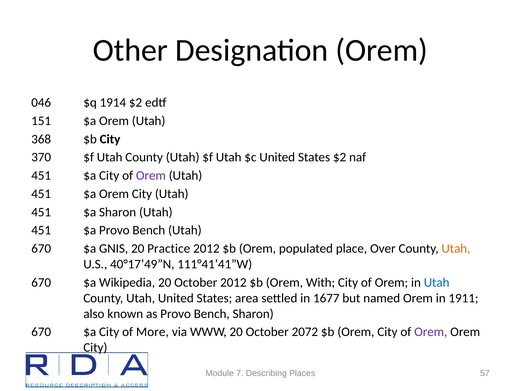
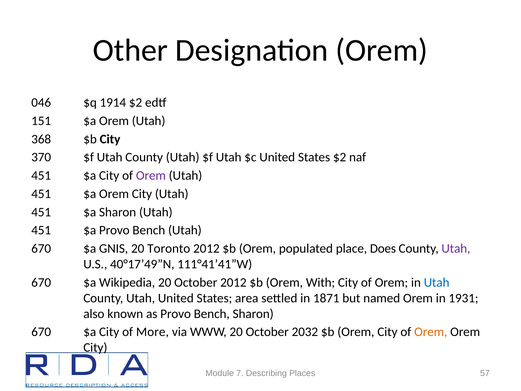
Practice: Practice -> Toronto
Over: Over -> Does
Utah at (456, 248) colour: orange -> purple
1677: 1677 -> 1871
1911: 1911 -> 1931
2072: 2072 -> 2032
Orem at (431, 332) colour: purple -> orange
